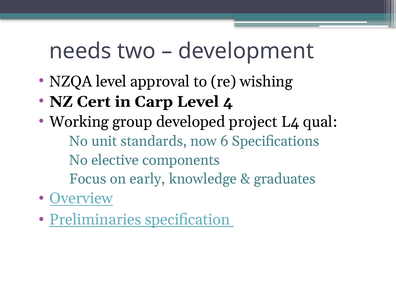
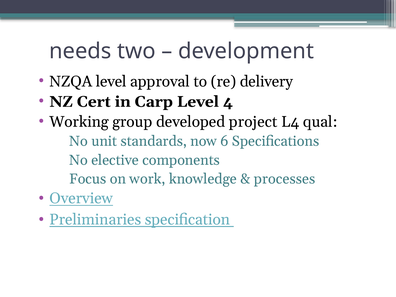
wishing: wishing -> delivery
early: early -> work
graduates: graduates -> processes
